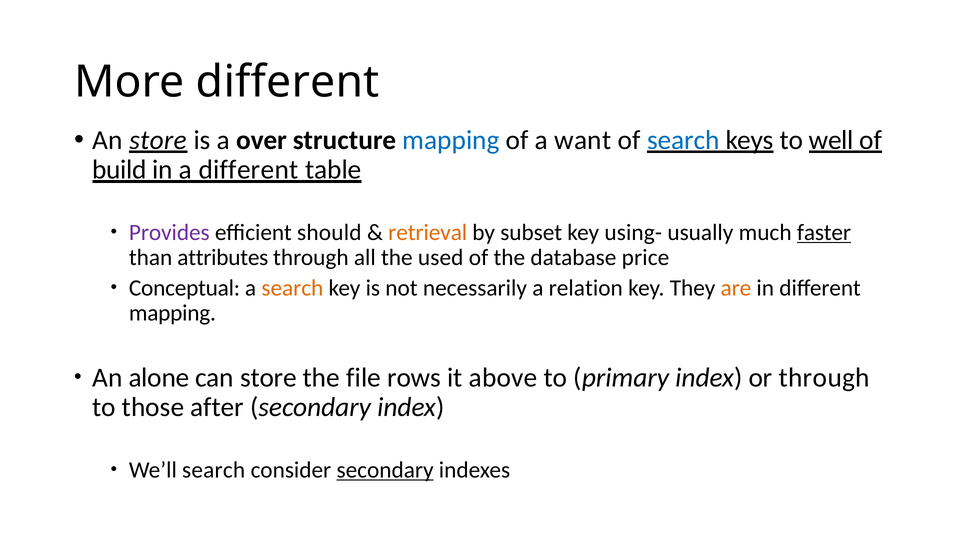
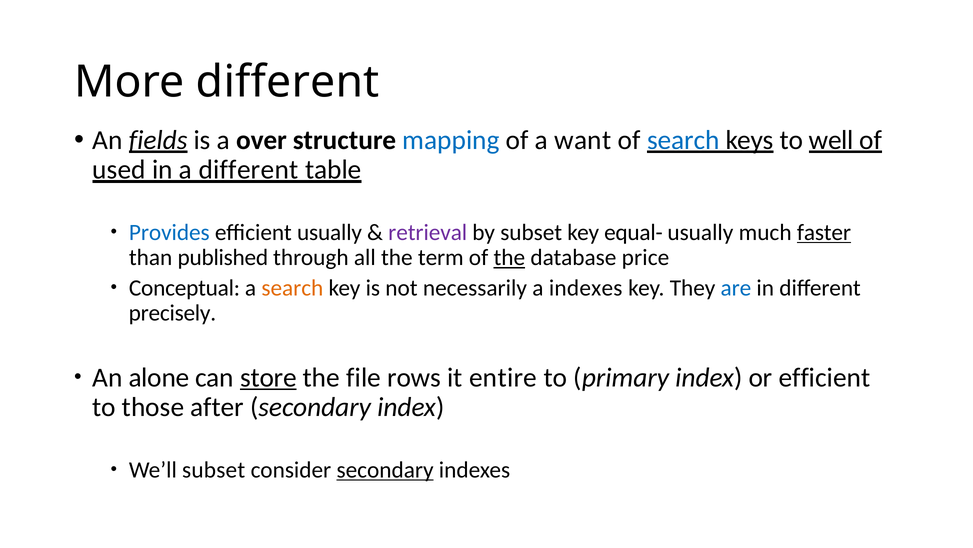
An store: store -> fields
build: build -> used
Provides colour: purple -> blue
efficient should: should -> usually
retrieval colour: orange -> purple
using-: using- -> equal-
attributes: attributes -> published
used: used -> term
the at (509, 257) underline: none -> present
a relation: relation -> indexes
are colour: orange -> blue
mapping at (172, 313): mapping -> precisely
store at (268, 377) underline: none -> present
above: above -> entire
or through: through -> efficient
We’ll search: search -> subset
